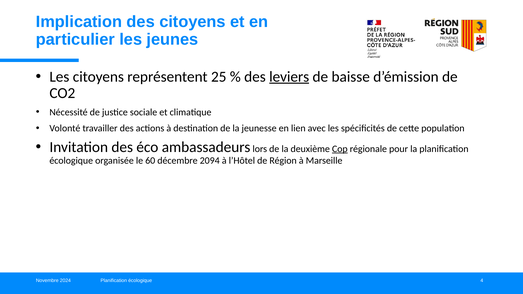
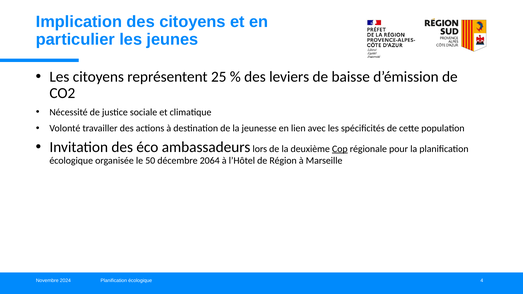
leviers underline: present -> none
60: 60 -> 50
2094: 2094 -> 2064
